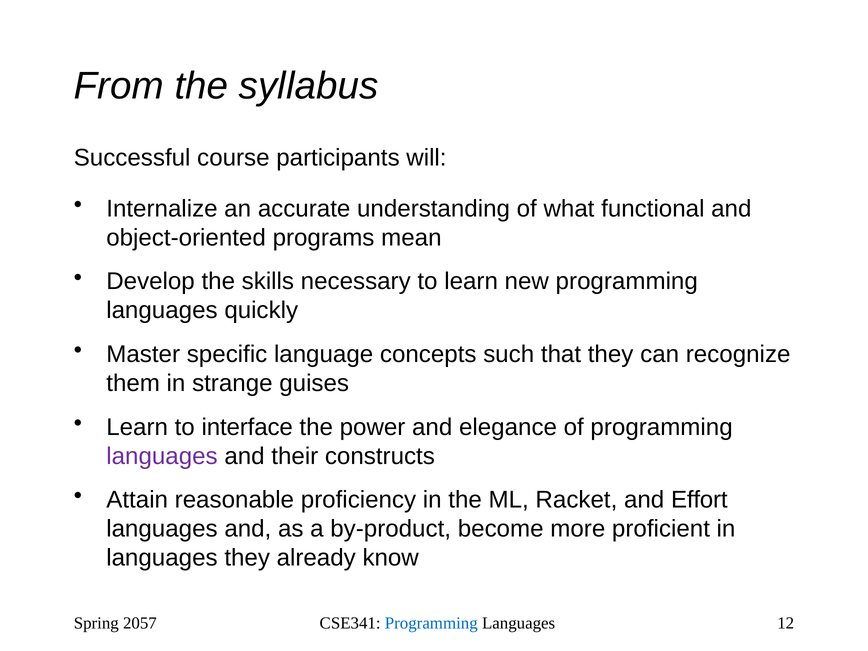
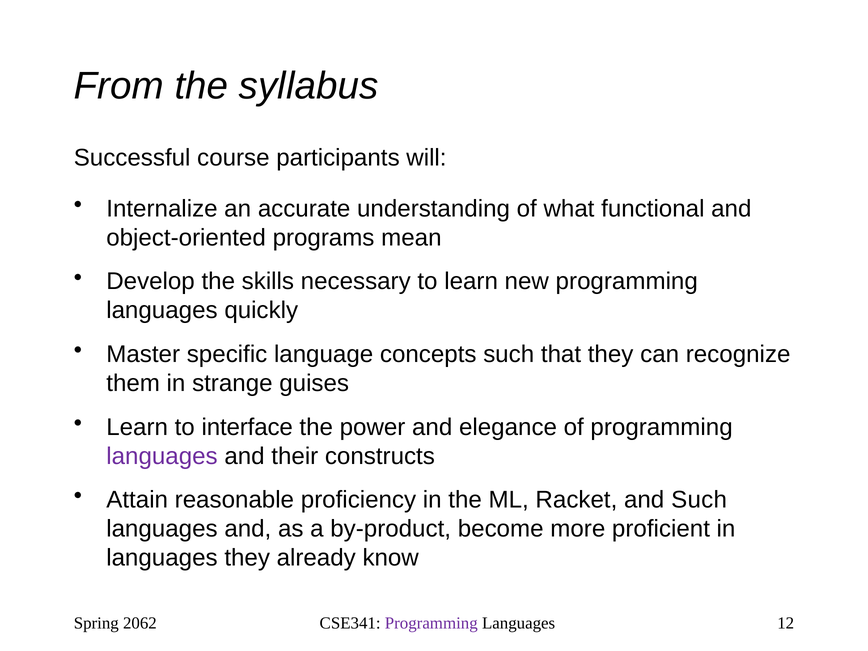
and Effort: Effort -> Such
2057: 2057 -> 2062
Programming at (431, 623) colour: blue -> purple
